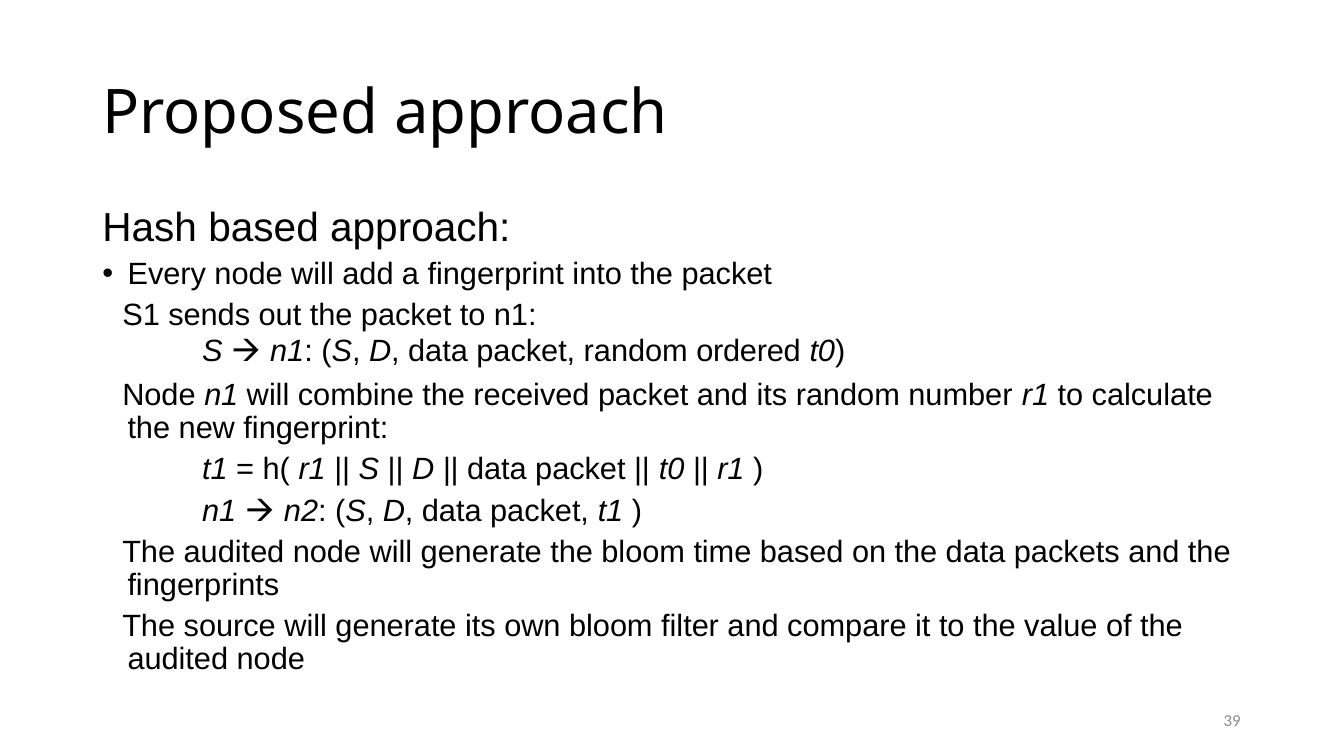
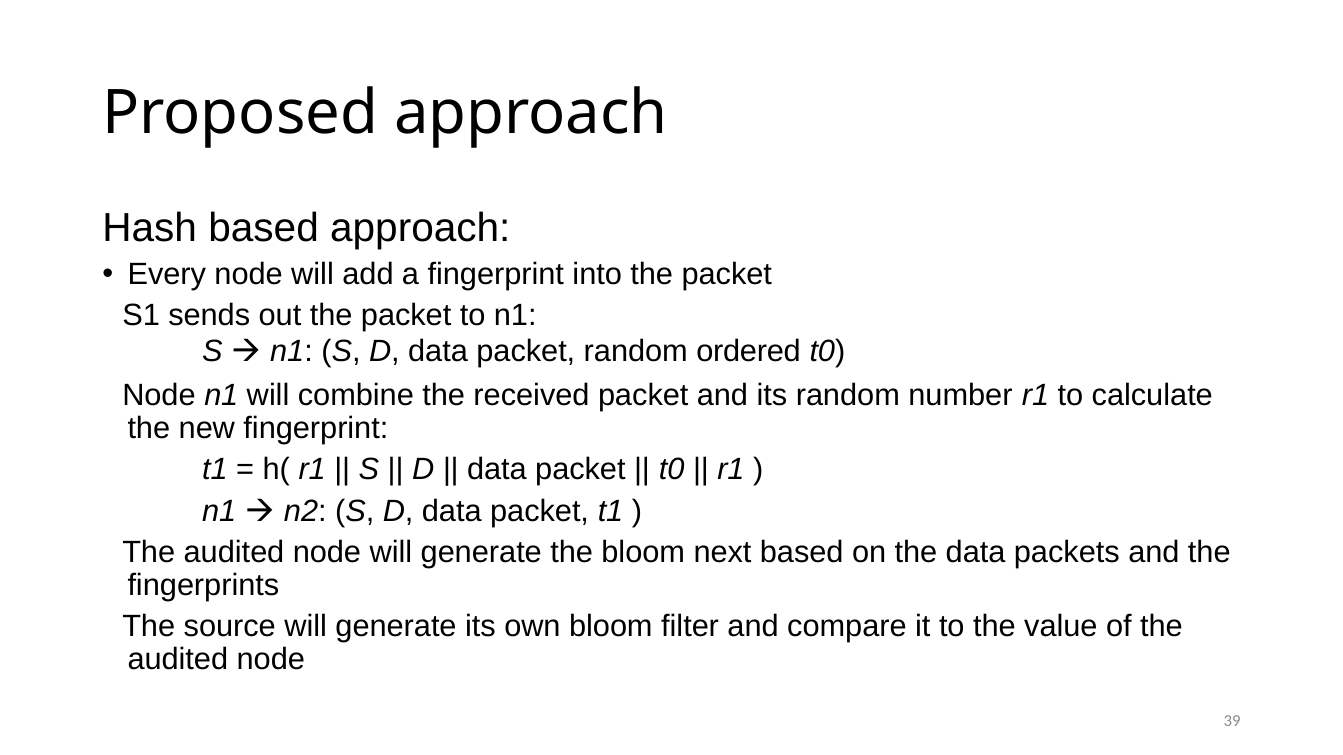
time: time -> next
